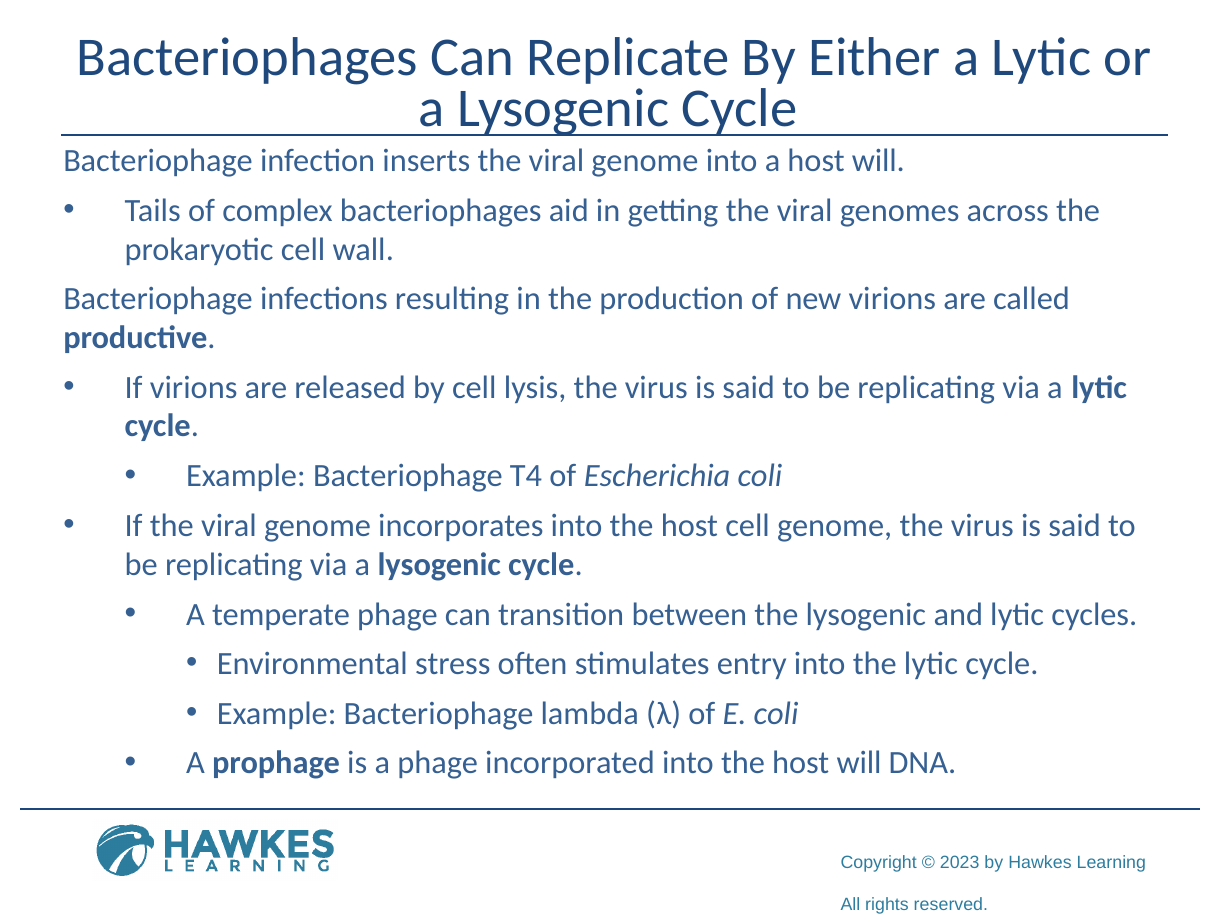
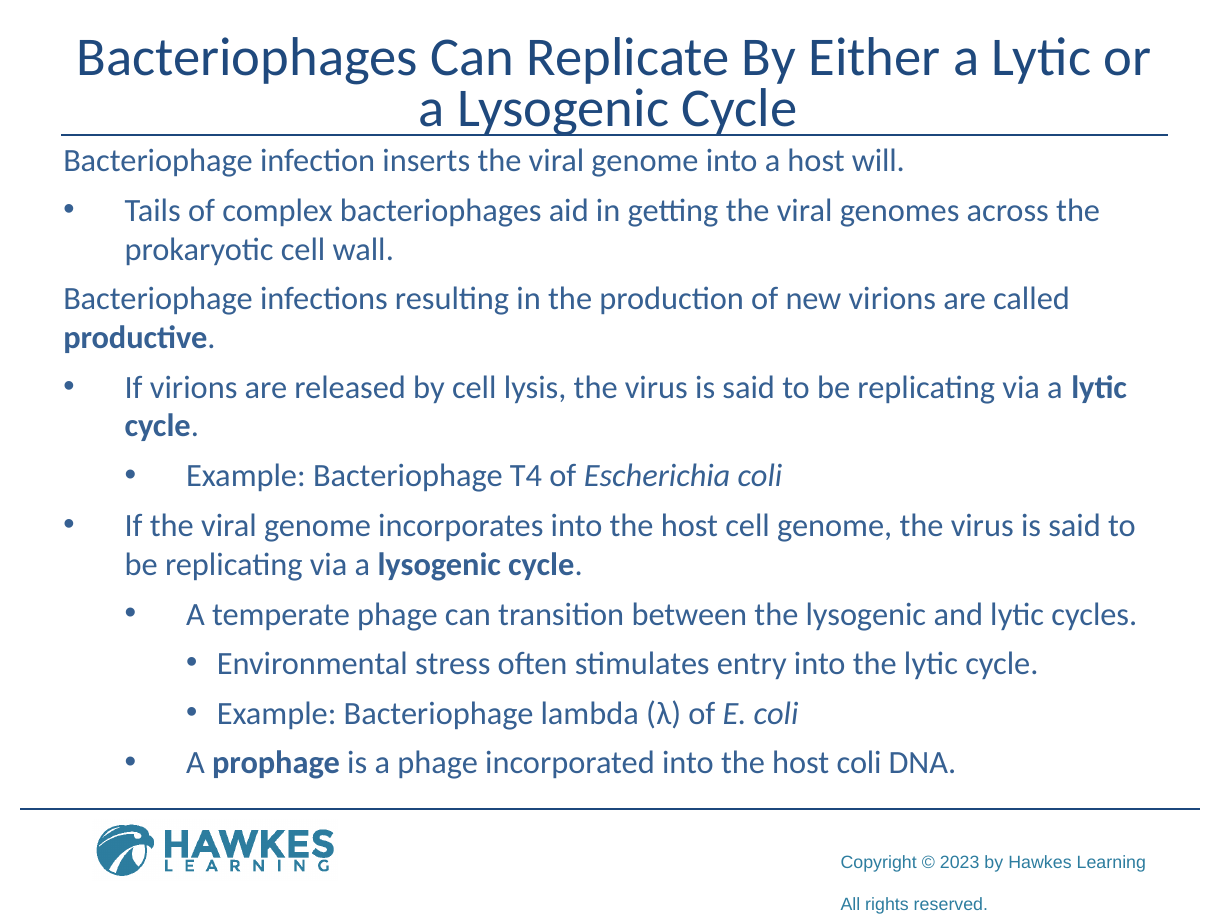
the host will: will -> coli
